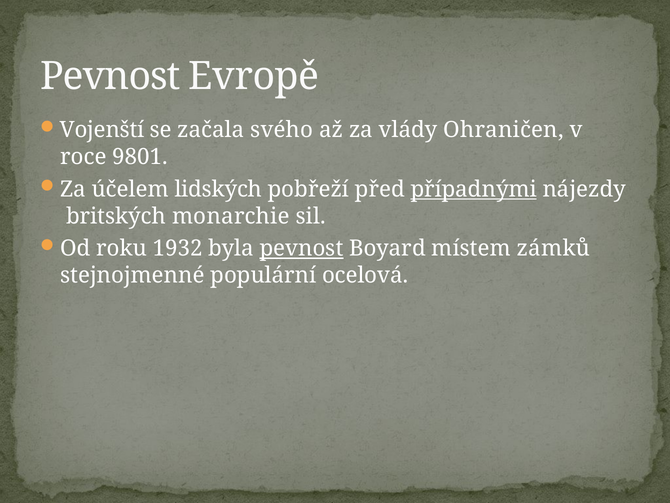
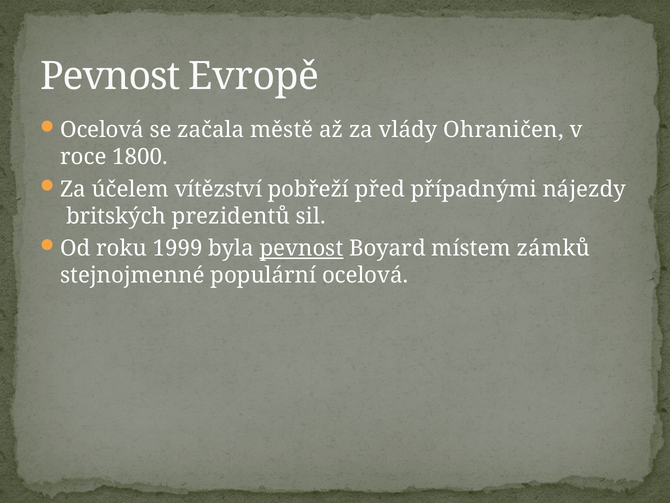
Vojenští at (102, 130): Vojenští -> Ocelová
svého: svého -> městě
9801: 9801 -> 1800
lidských: lidských -> vítězství
případnými underline: present -> none
monarchie: monarchie -> prezidentů
1932: 1932 -> 1999
